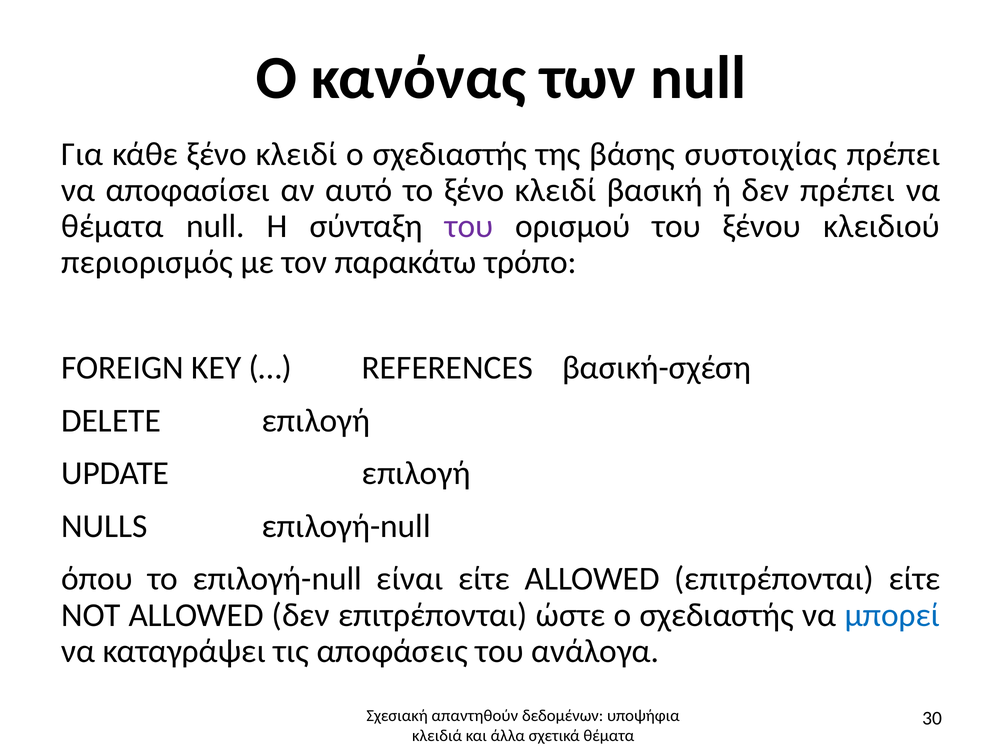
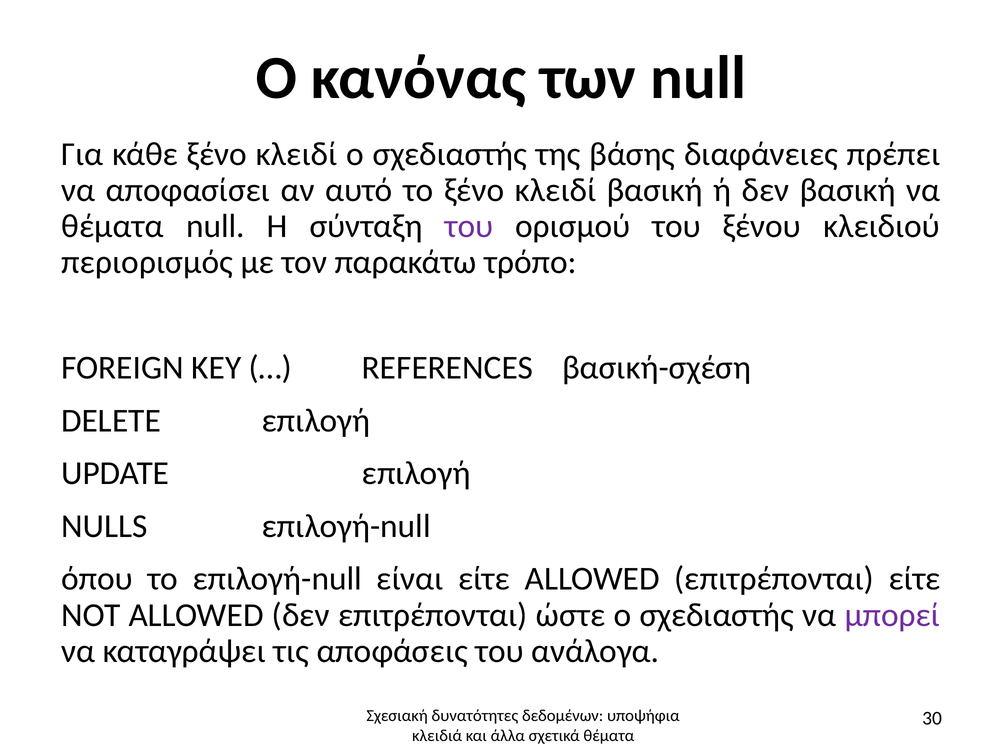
συστοιχίας: συστοιχίας -> διαφάνειες
δεν πρέπει: πρέπει -> βασική
μπορεί colour: blue -> purple
απαντηθούν: απαντηθούν -> δυνατότητες
